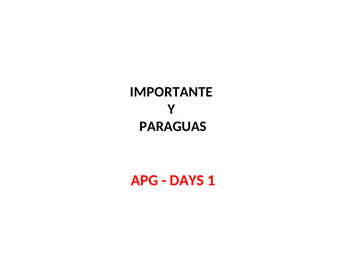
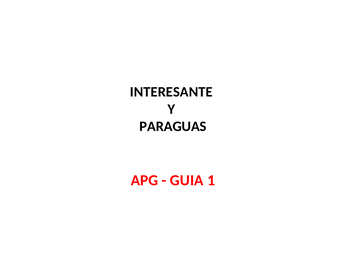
IMPORTANTE: IMPORTANTE -> INTERESANTE
DAYS: DAYS -> GUIA
